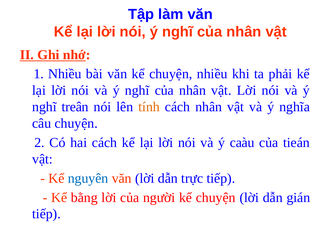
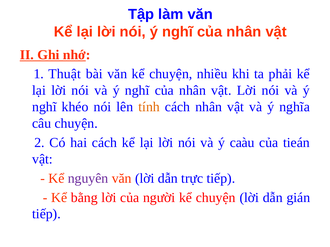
1 Nhiều: Nhiều -> Thuật
treân: treân -> khéo
nguyên colour: blue -> purple
